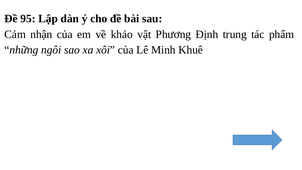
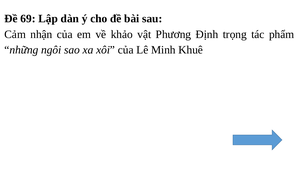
95: 95 -> 69
trung: trung -> trọng
